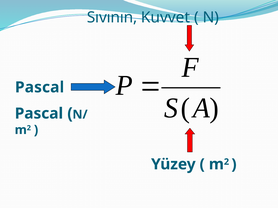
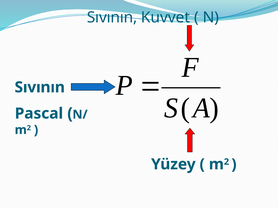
Pascal at (40, 87): Pascal -> Sıvının
